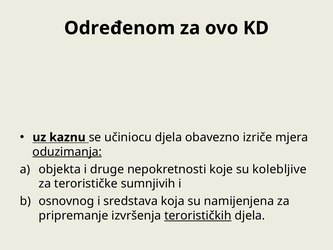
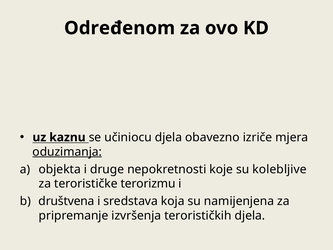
sumnjivih: sumnjivih -> terorizmu
osnovnog: osnovnog -> društvena
terorističkih underline: present -> none
